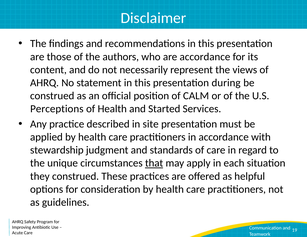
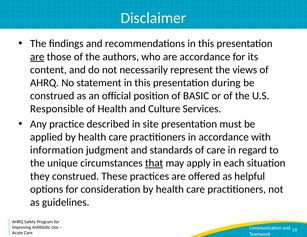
are at (37, 57) underline: none -> present
CALM: CALM -> BASIC
Perceptions: Perceptions -> Responsible
Started: Started -> Culture
stewardship: stewardship -> information
